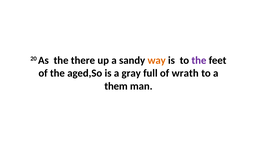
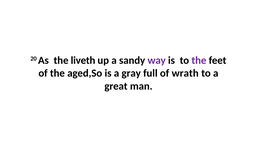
there: there -> liveth
way colour: orange -> purple
them: them -> great
